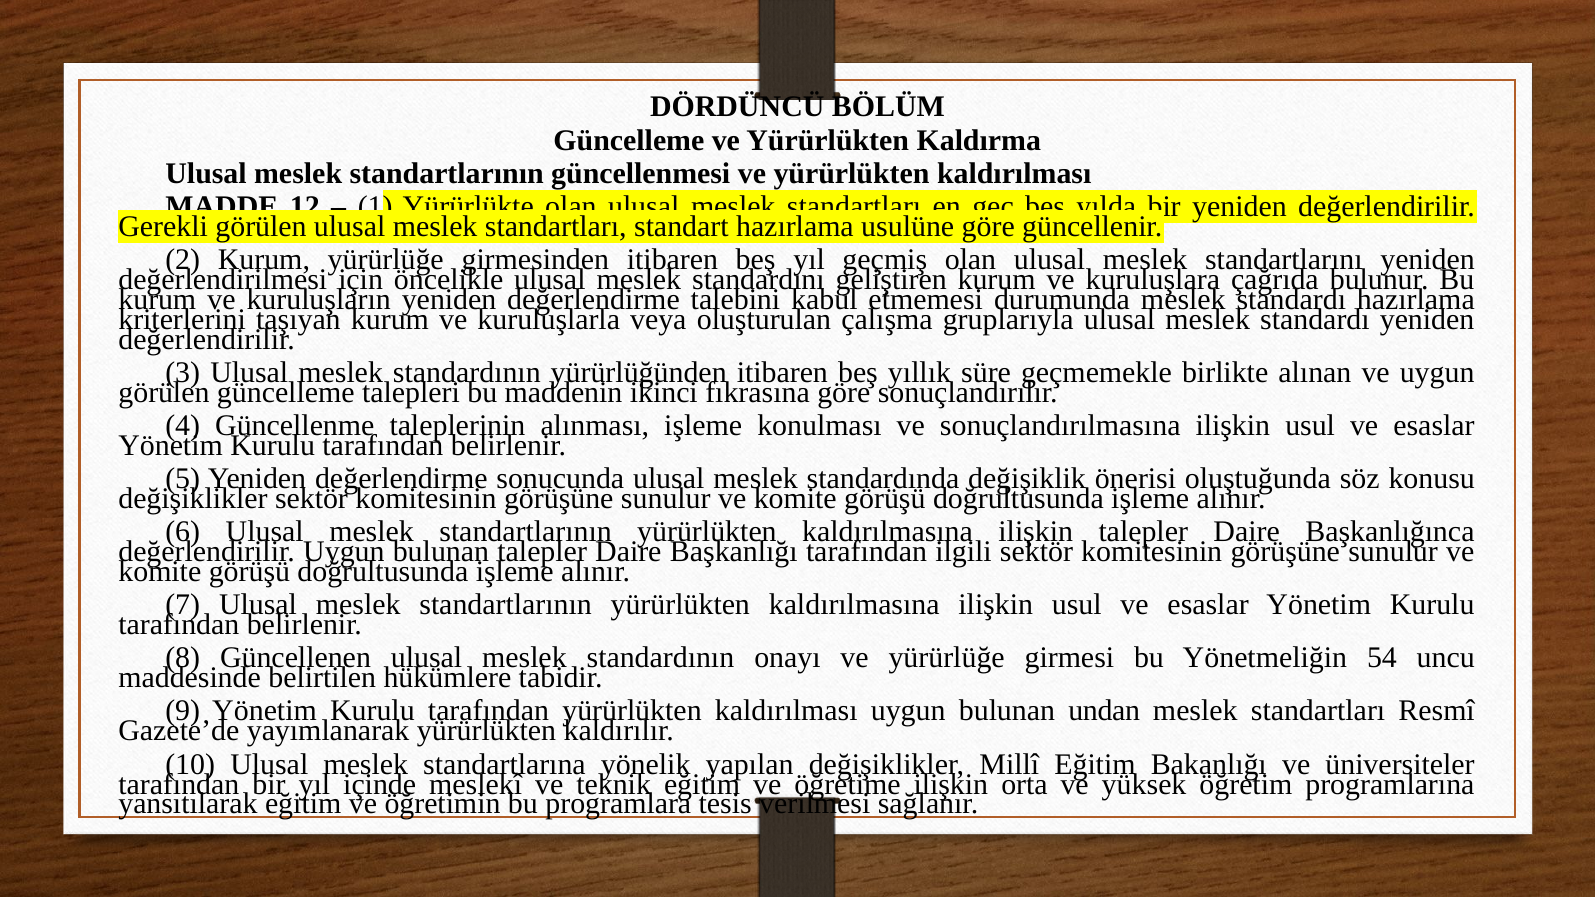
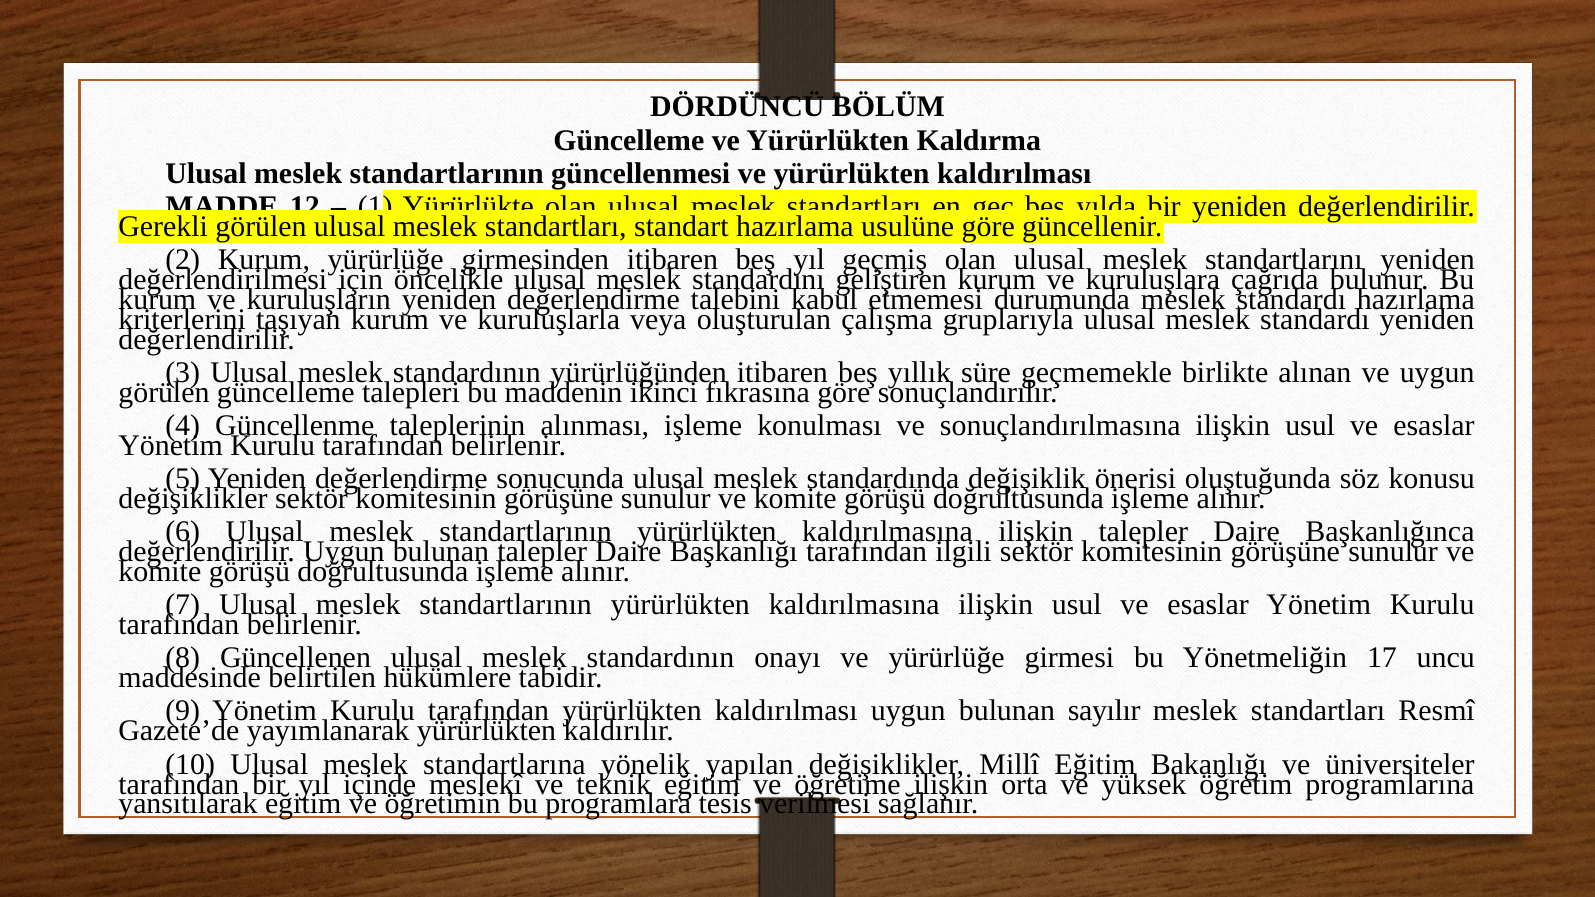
54: 54 -> 17
undan: undan -> sayılır
